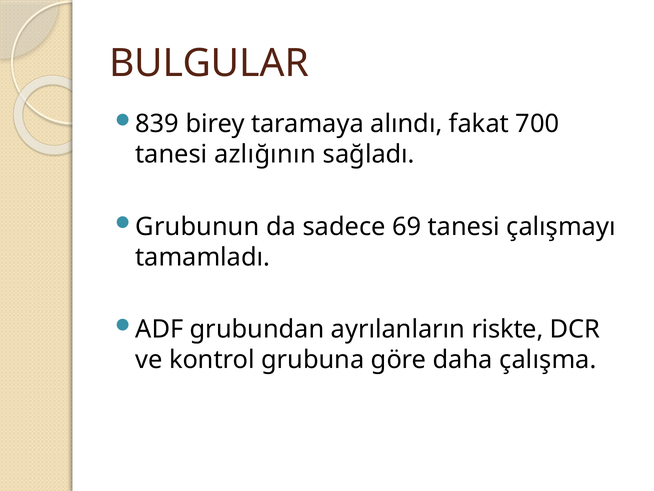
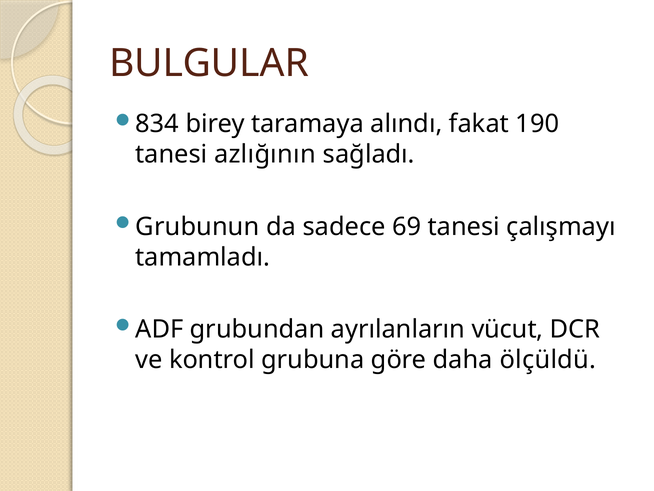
839: 839 -> 834
700: 700 -> 190
riskte: riskte -> vücut
çalışma: çalışma -> ölçüldü
